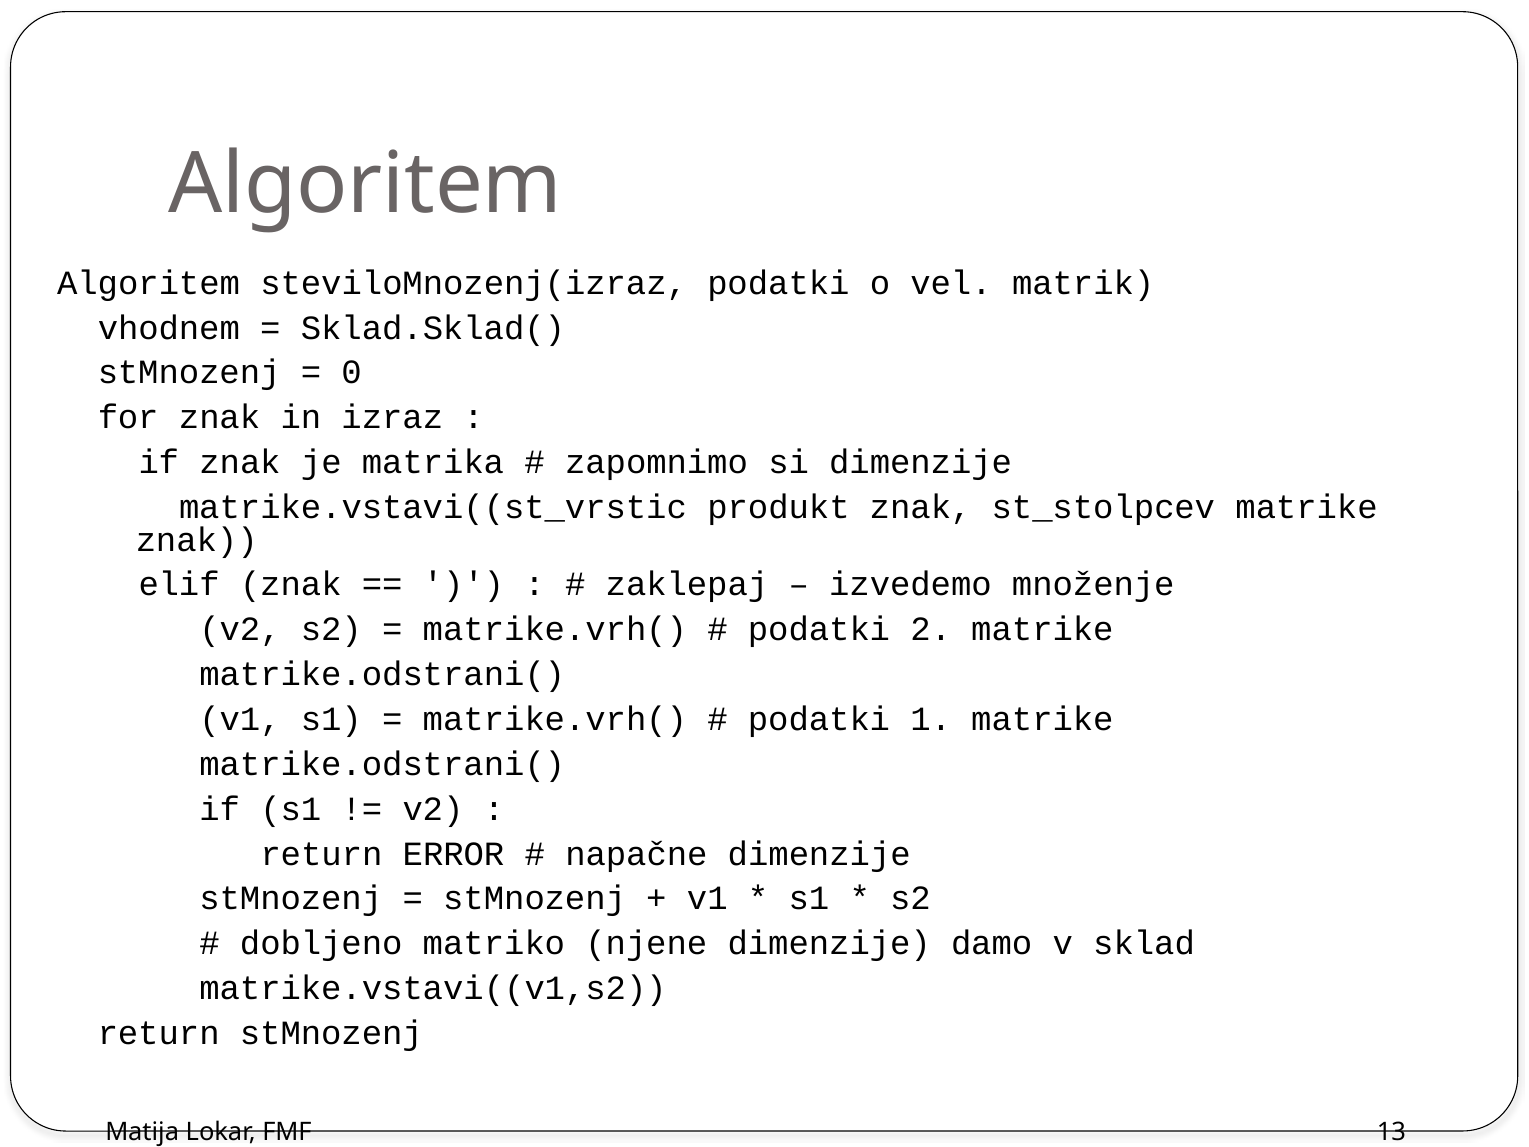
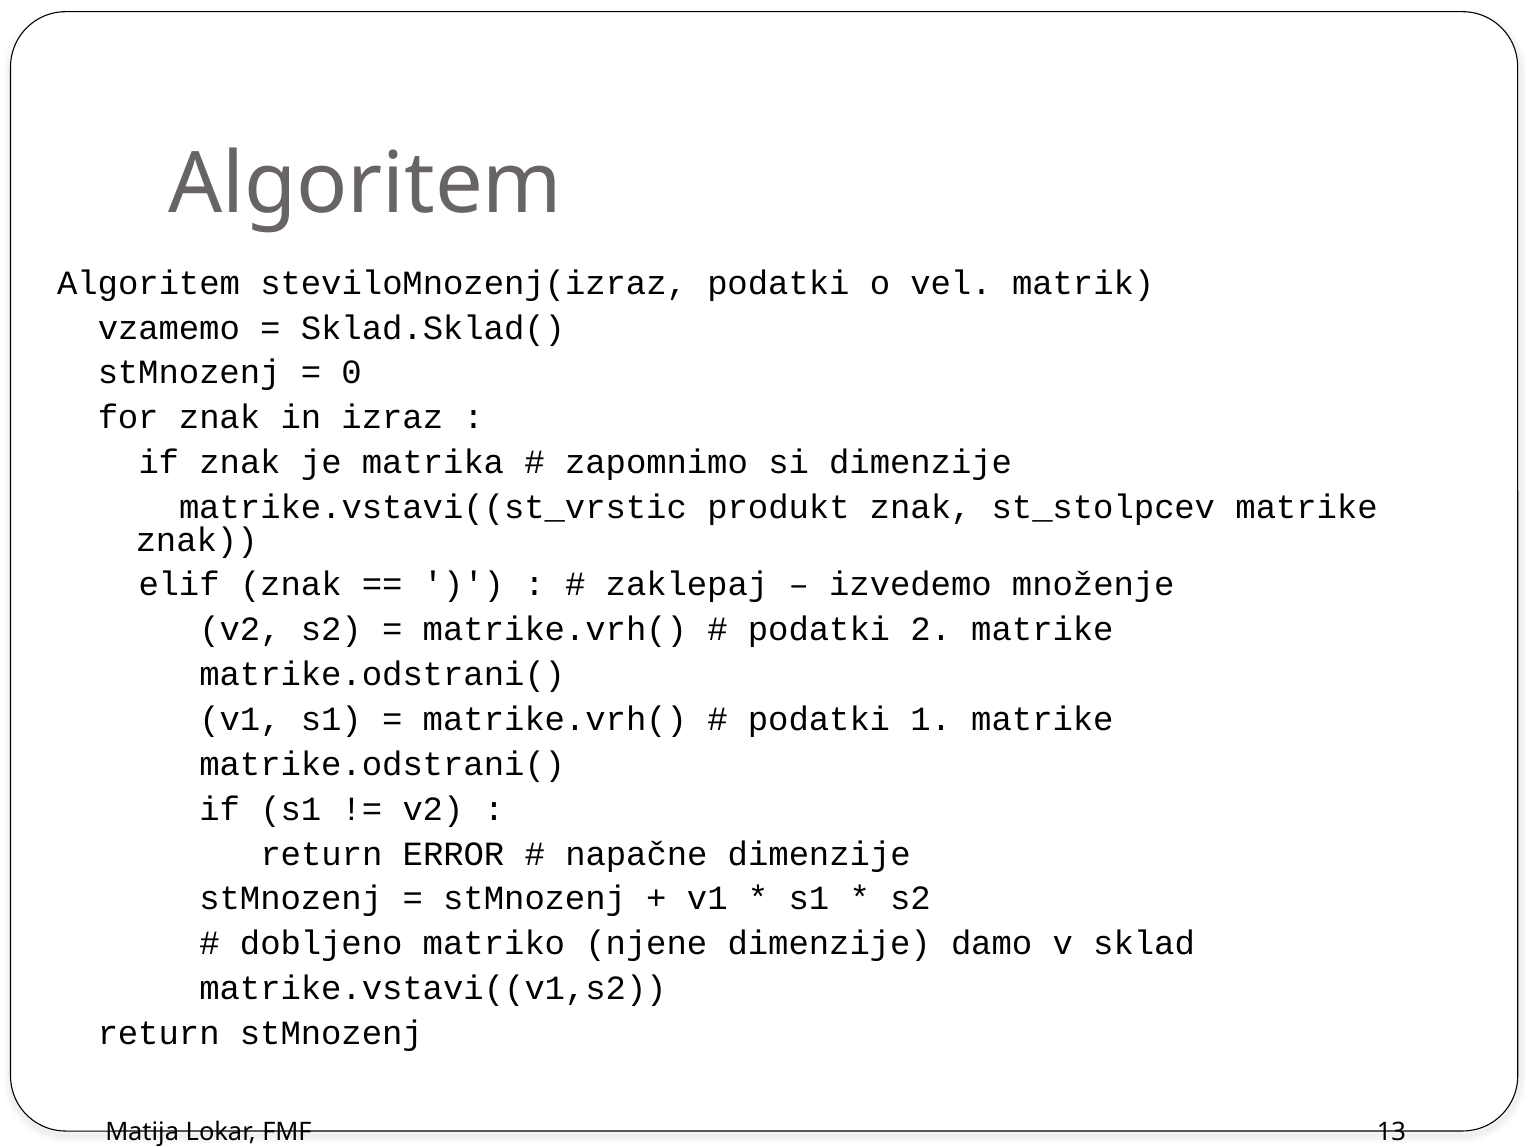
vhodnem: vhodnem -> vzamemo
